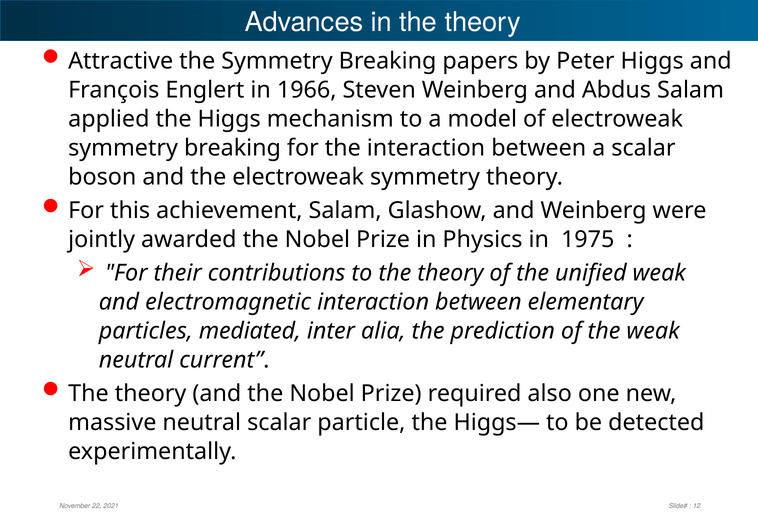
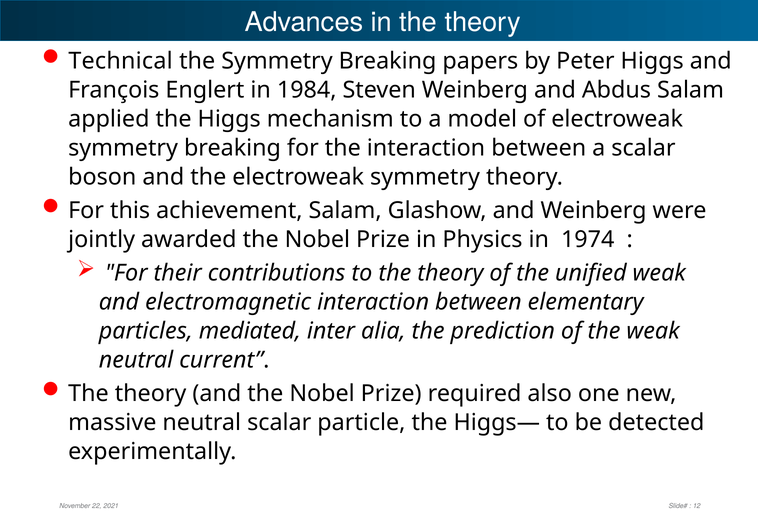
Attractive: Attractive -> Technical
1966: 1966 -> 1984
1975: 1975 -> 1974
